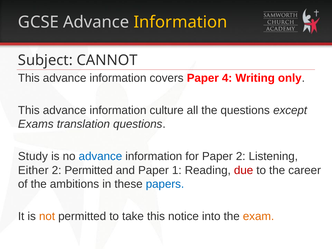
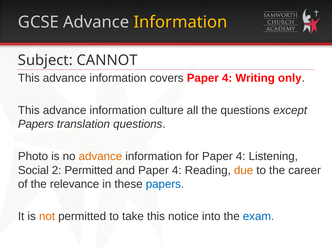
Exams at (36, 124): Exams -> Papers
Study: Study -> Photo
advance at (100, 156) colour: blue -> orange
for Paper 2: 2 -> 4
Either: Either -> Social
and Paper 1: 1 -> 4
due colour: red -> orange
ambitions: ambitions -> relevance
exam colour: orange -> blue
